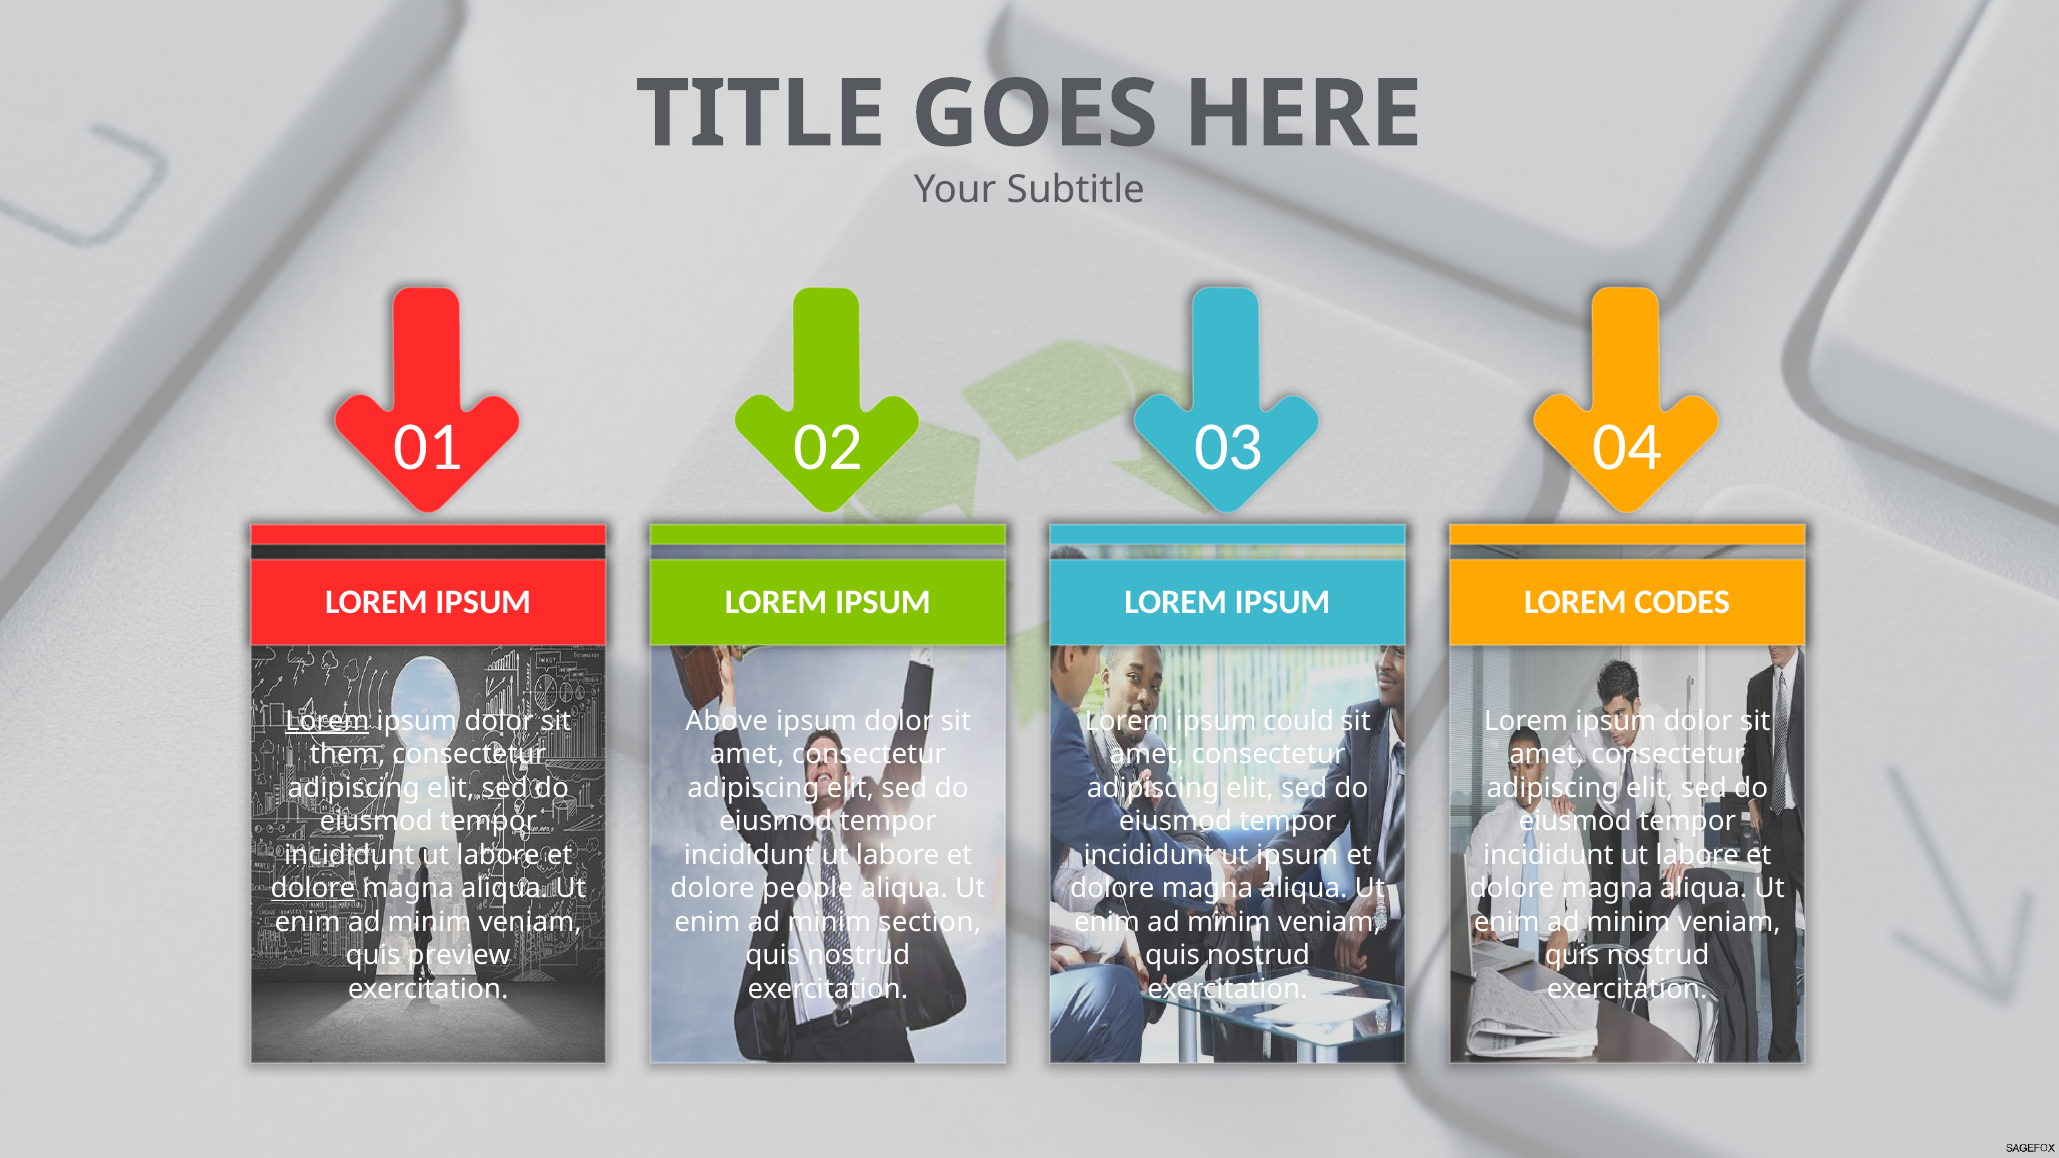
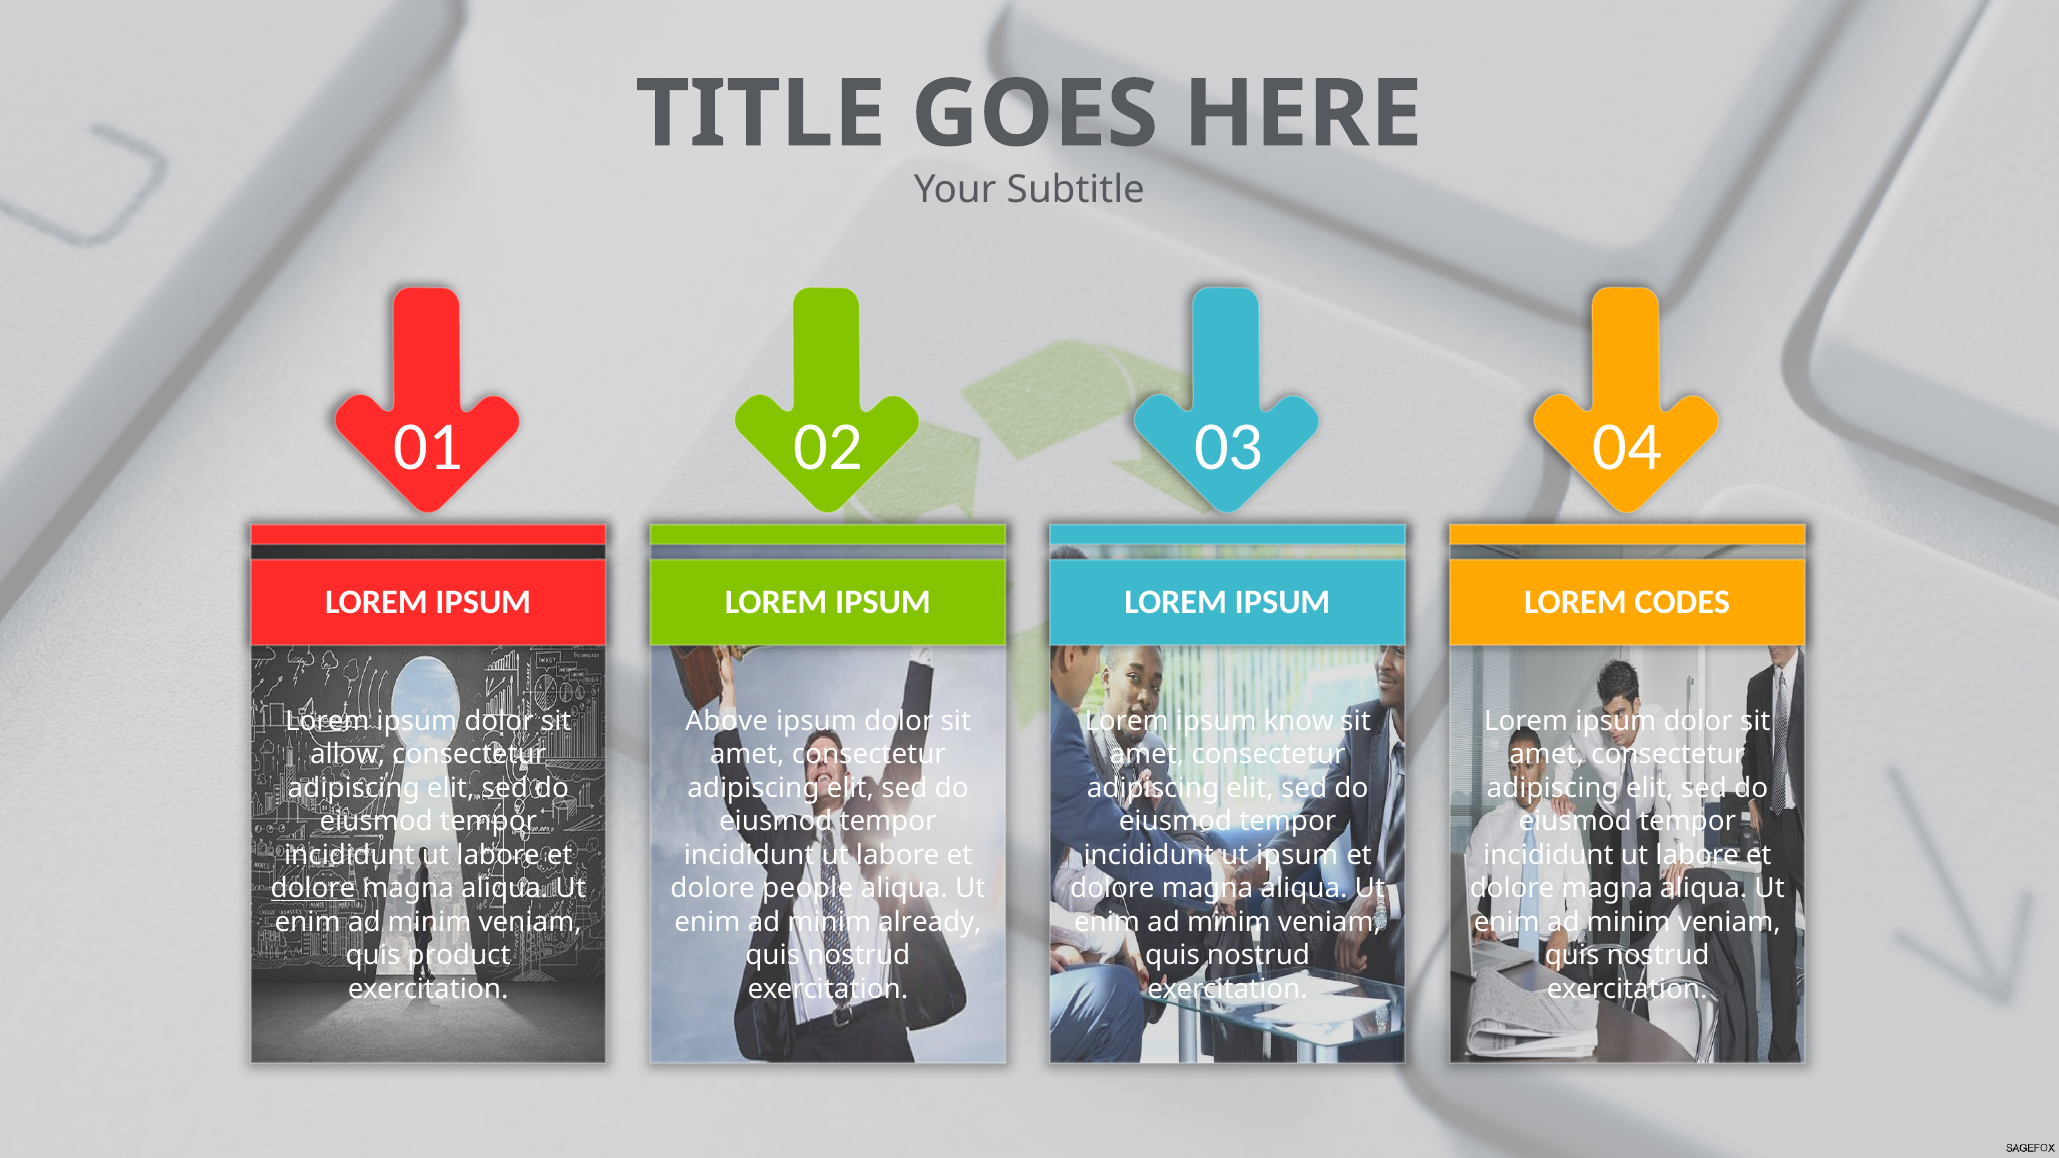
Lorem at (327, 721) underline: present -> none
could: could -> know
them: them -> allow
section: section -> already
preview: preview -> product
